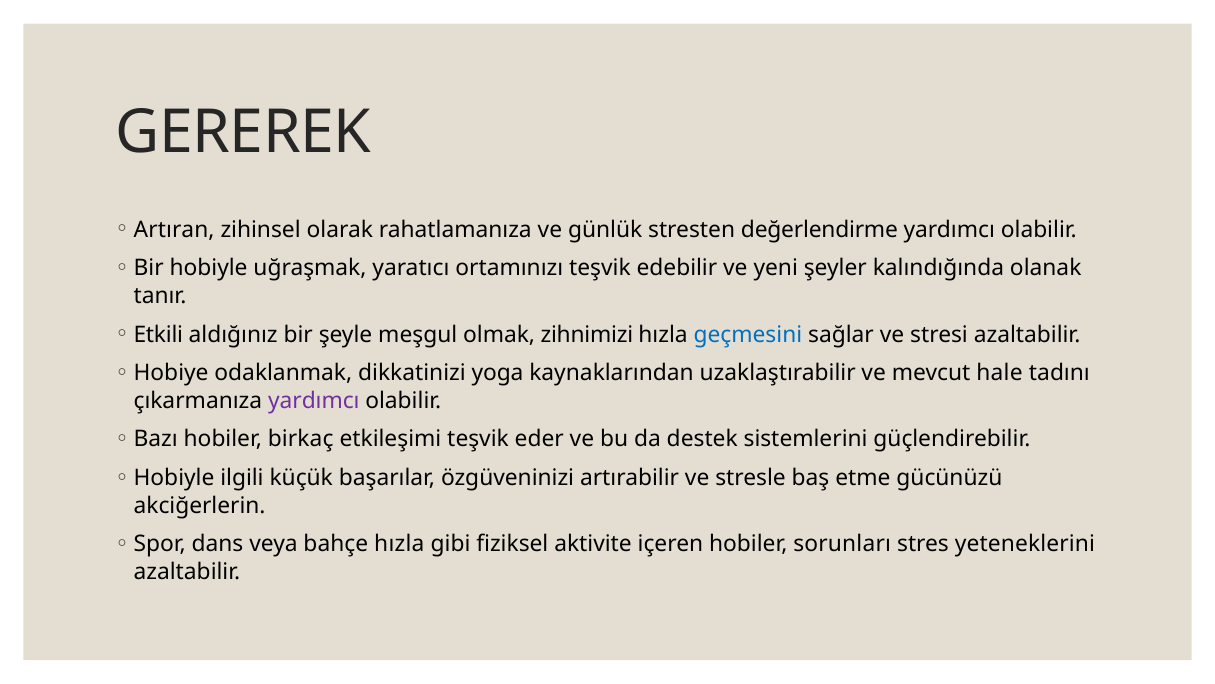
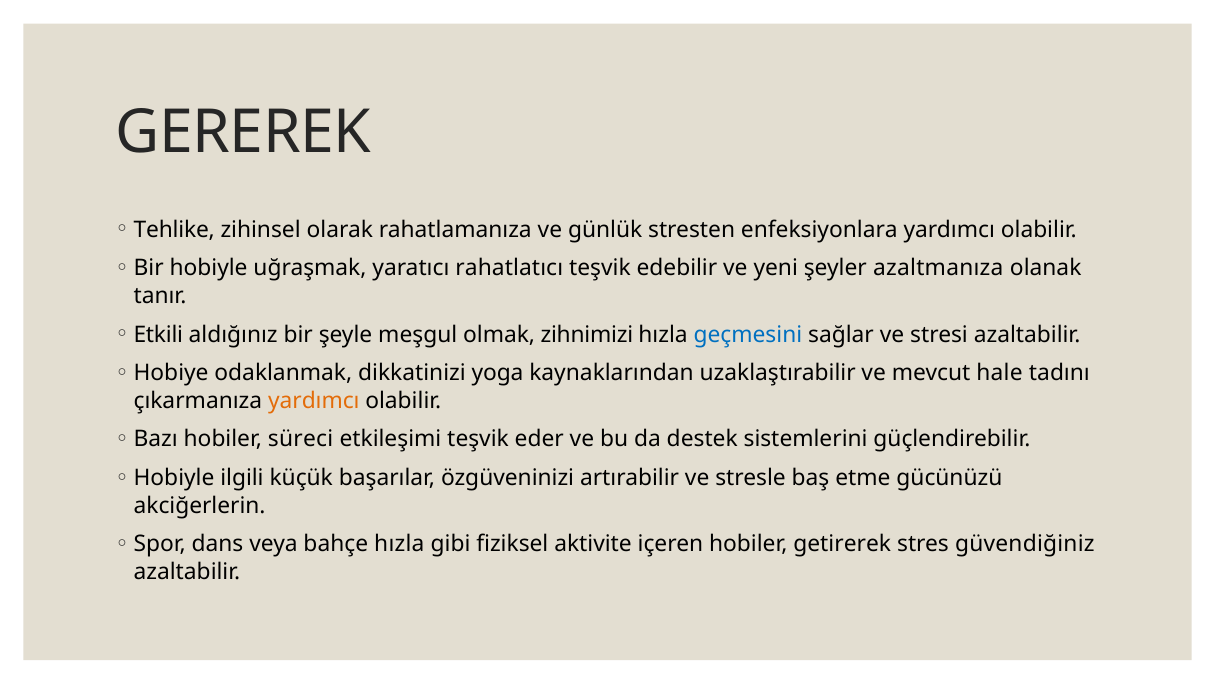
Artıran: Artıran -> Tehlike
değerlendirme: değerlendirme -> enfeksiyonlara
ortamınızı: ortamınızı -> rahatlatıcı
kalındığında: kalındığında -> azaltmanıza
yardımcı at (314, 400) colour: purple -> orange
birkaç: birkaç -> süreci
sorunları: sorunları -> getirerek
yeteneklerini: yeteneklerini -> güvendiğiniz
